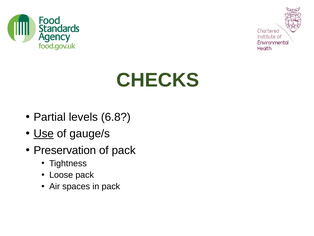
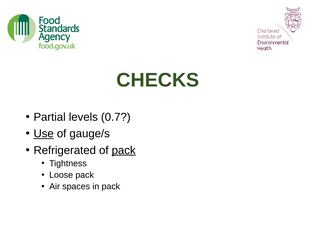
6.8: 6.8 -> 0.7
Preservation: Preservation -> Refrigerated
pack at (124, 150) underline: none -> present
